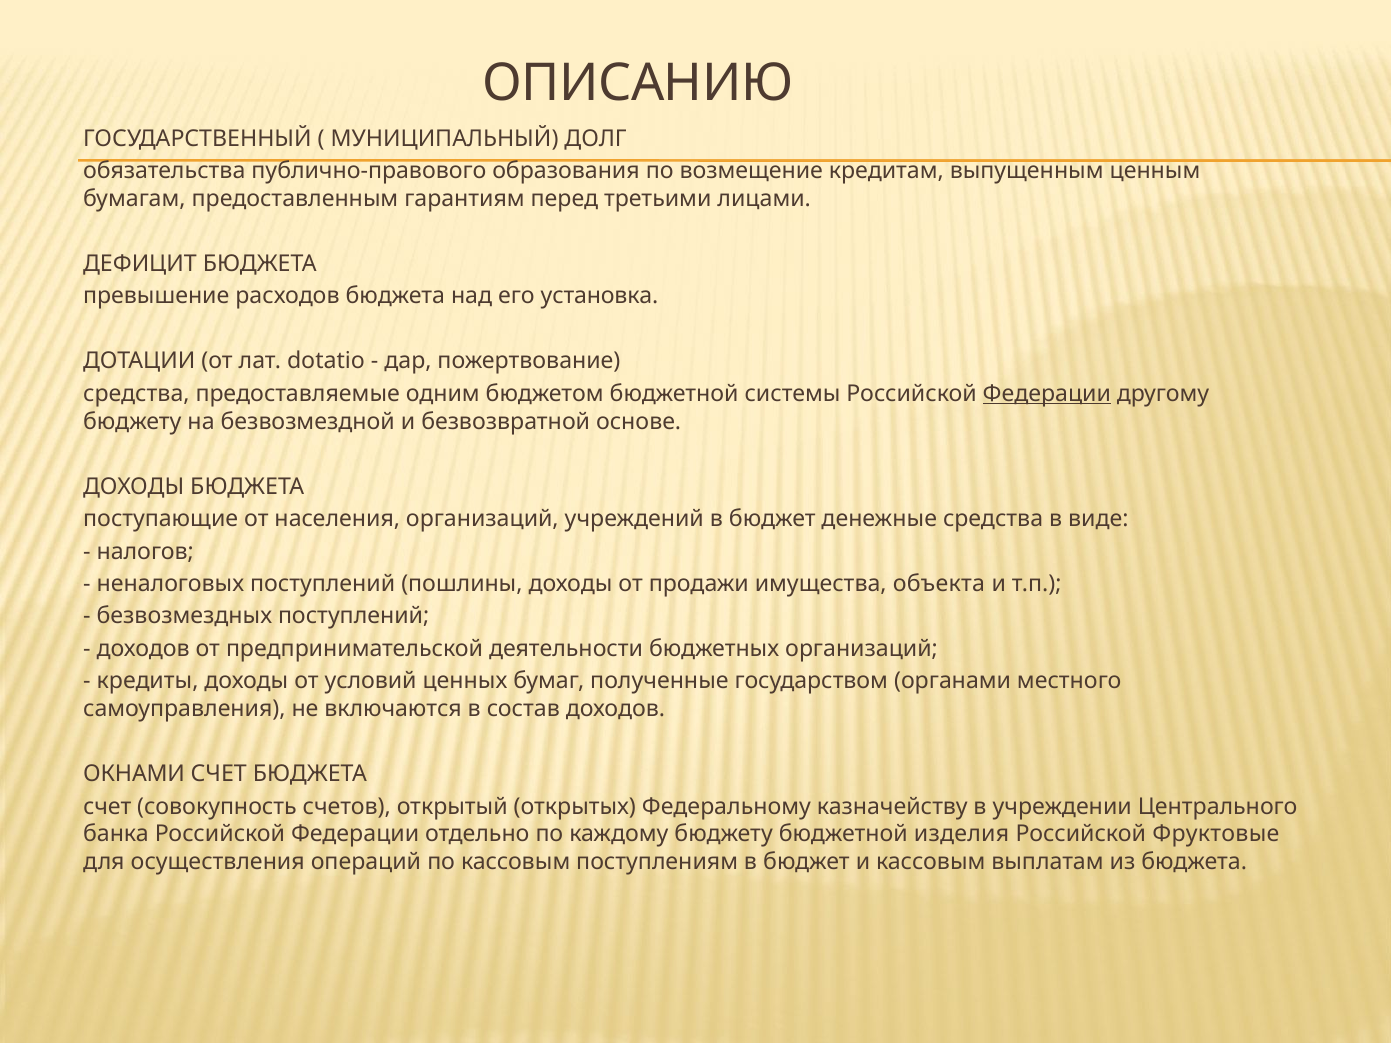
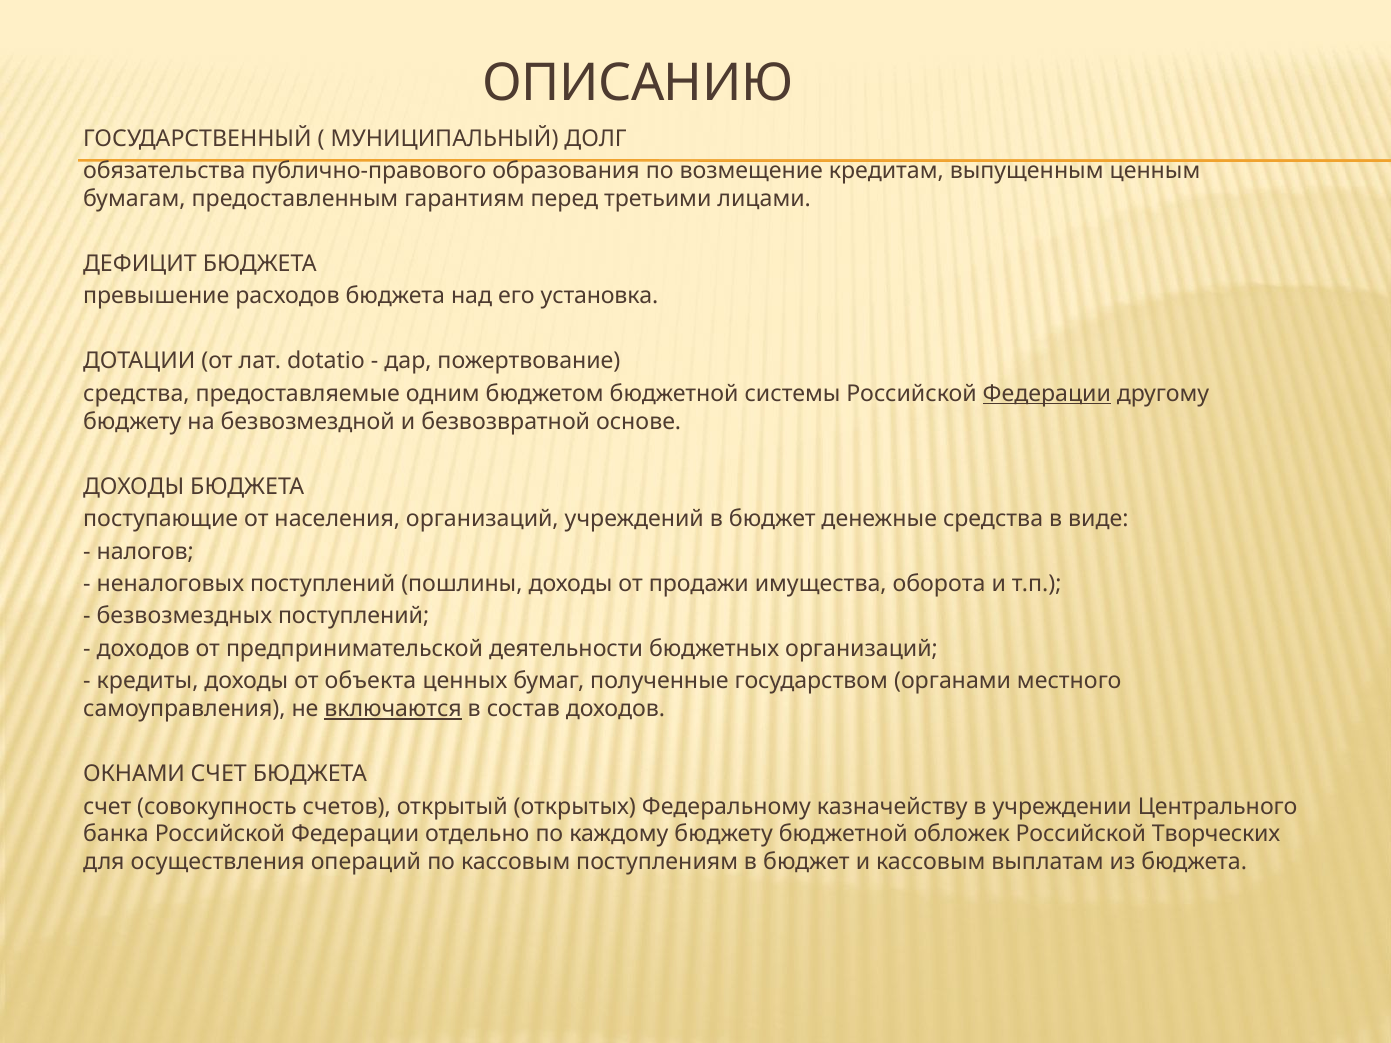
объекта: объекта -> оборота
условий: условий -> объекта
включаются underline: none -> present
изделия: изделия -> обложек
Фруктовые: Фруктовые -> Творческих
